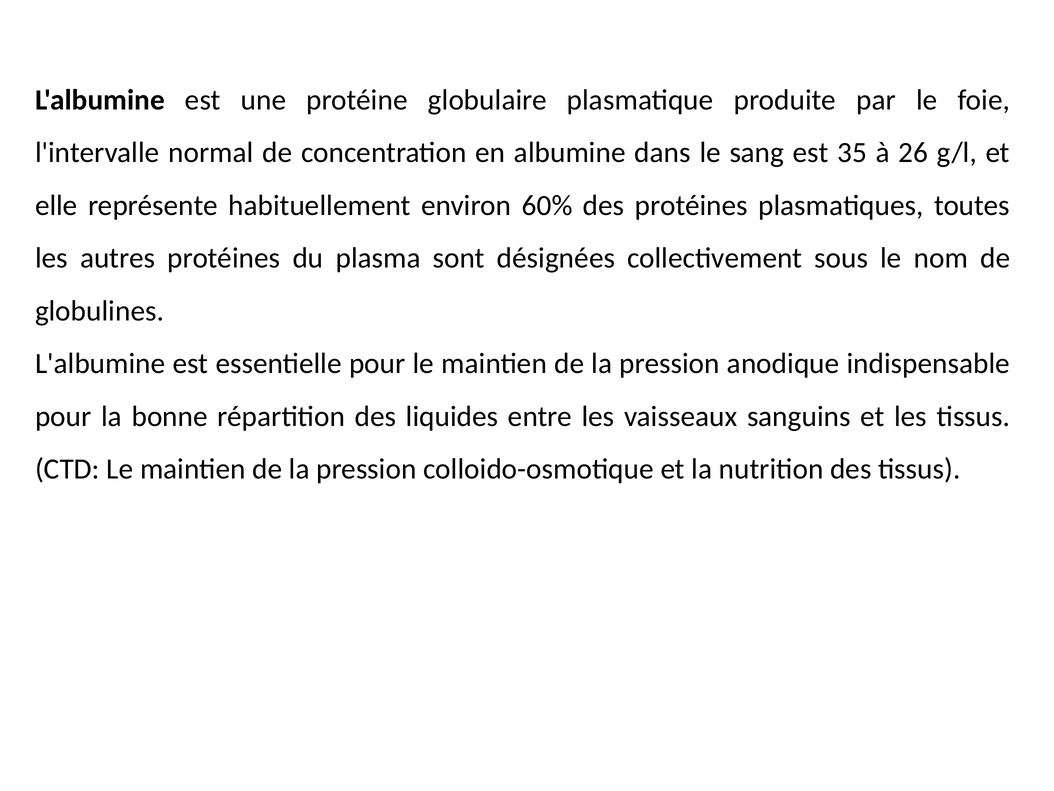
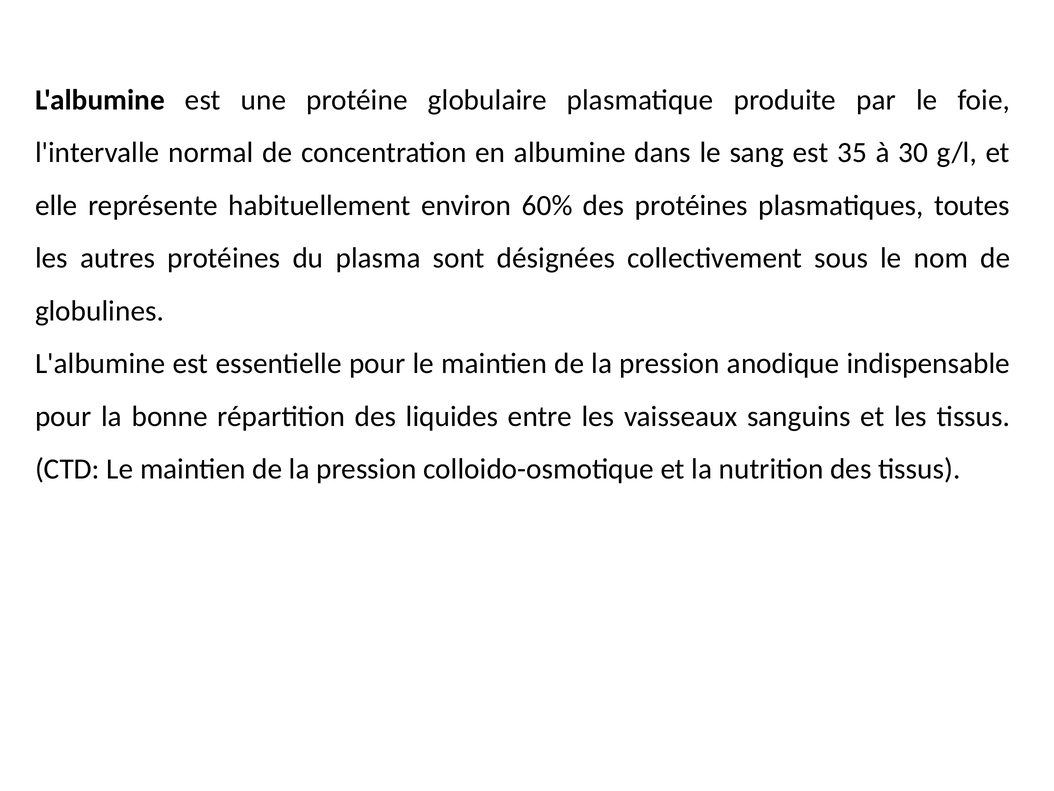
26: 26 -> 30
